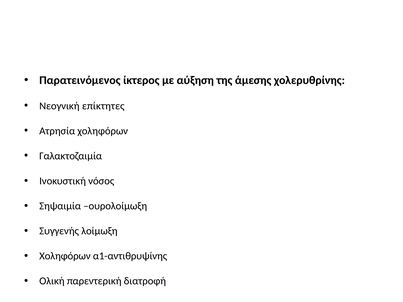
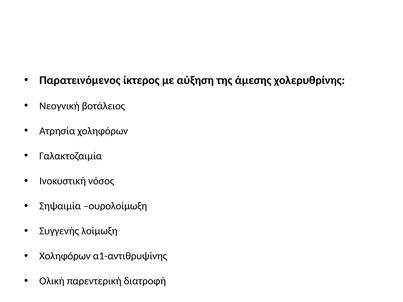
επίκτητες: επίκτητες -> βοτάλειος
